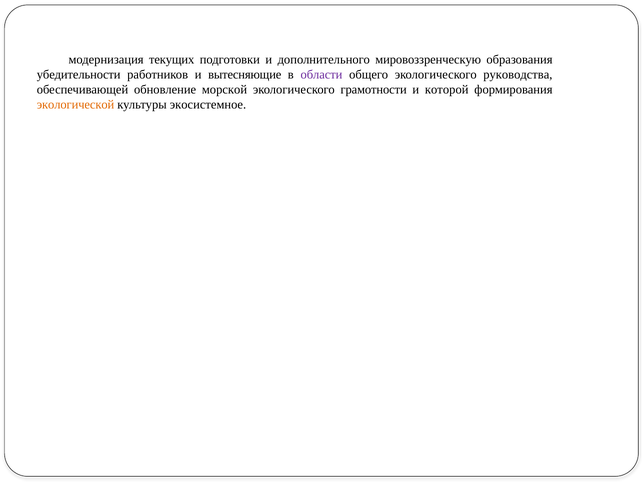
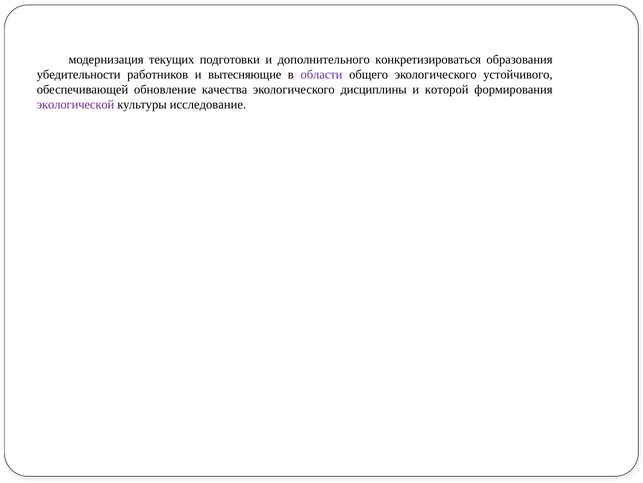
мировоззренческую: мировоззренческую -> конкретизироваться
руководства: руководства -> устойчивого
морской: морской -> качества
грамотности: грамотности -> дисциплины
экологической colour: orange -> purple
экосистемное: экосистемное -> исследование
